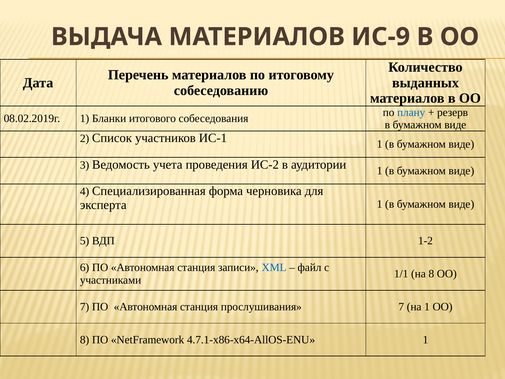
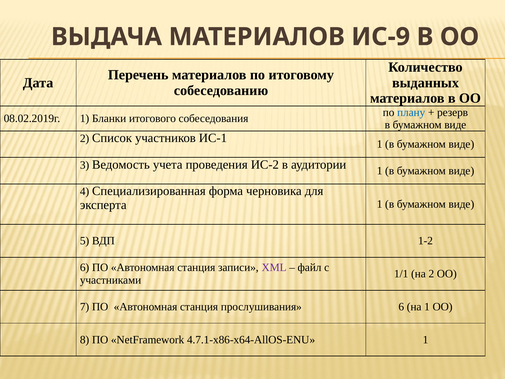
XML colour: blue -> purple
на 8: 8 -> 2
прослушивания 7: 7 -> 6
